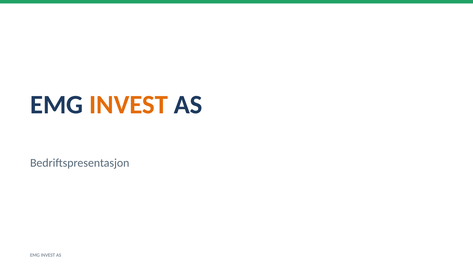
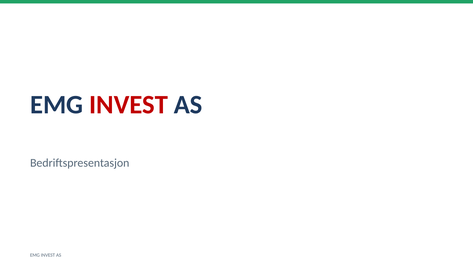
INVEST at (129, 105) colour: orange -> red
